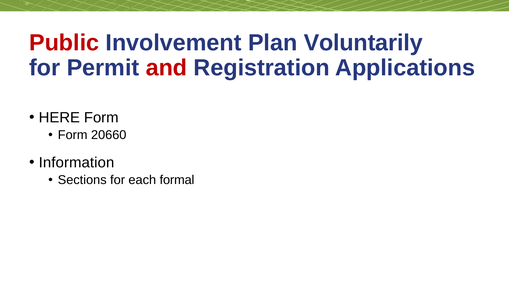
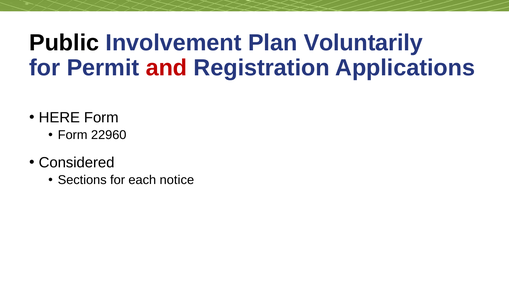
Public colour: red -> black
20660: 20660 -> 22960
Information: Information -> Considered
formal: formal -> notice
